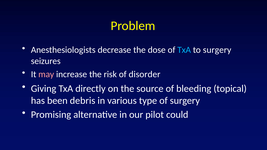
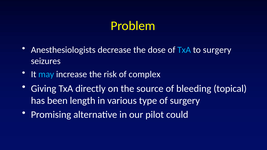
may colour: pink -> light blue
disorder: disorder -> complex
debris: debris -> length
